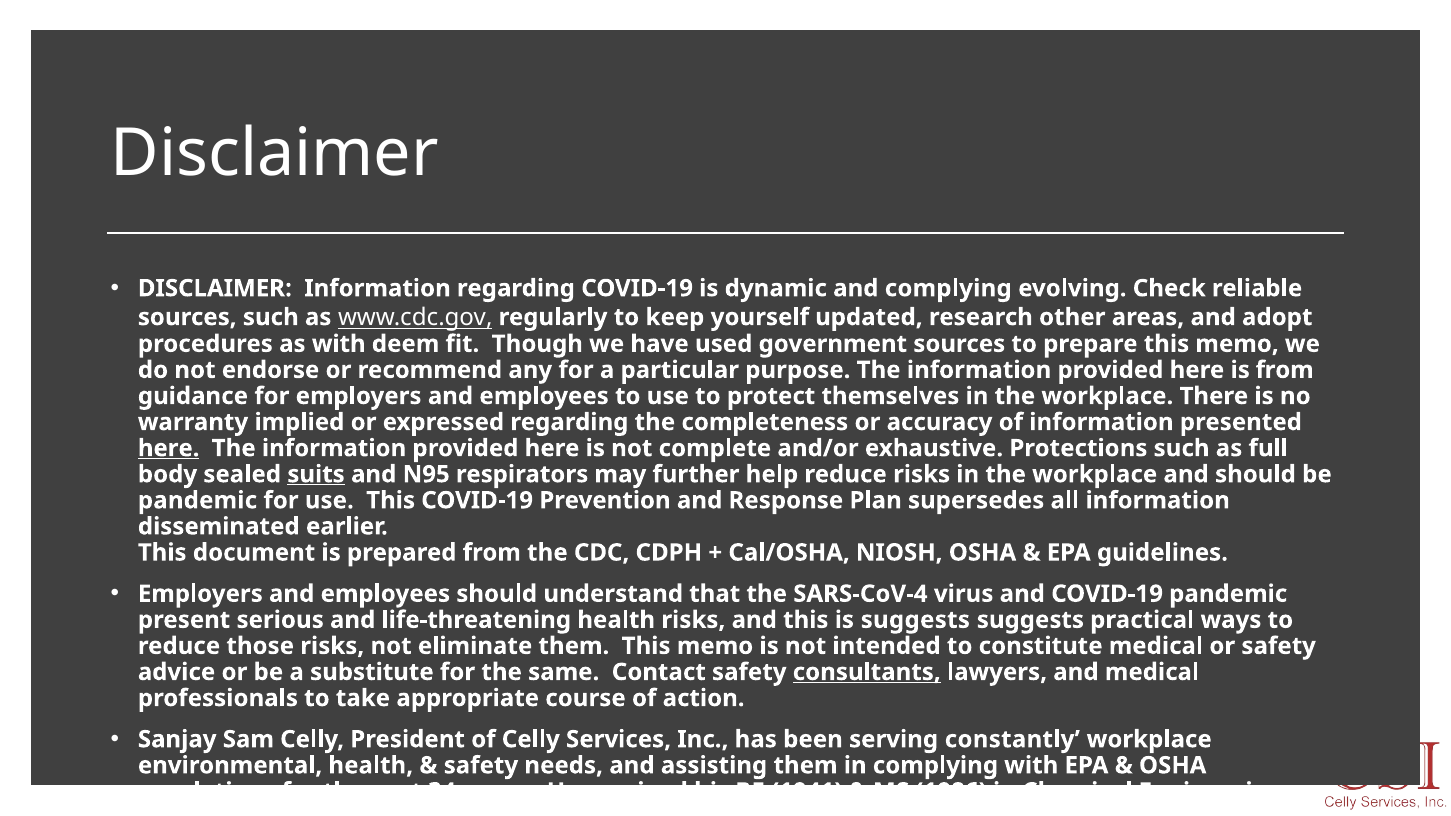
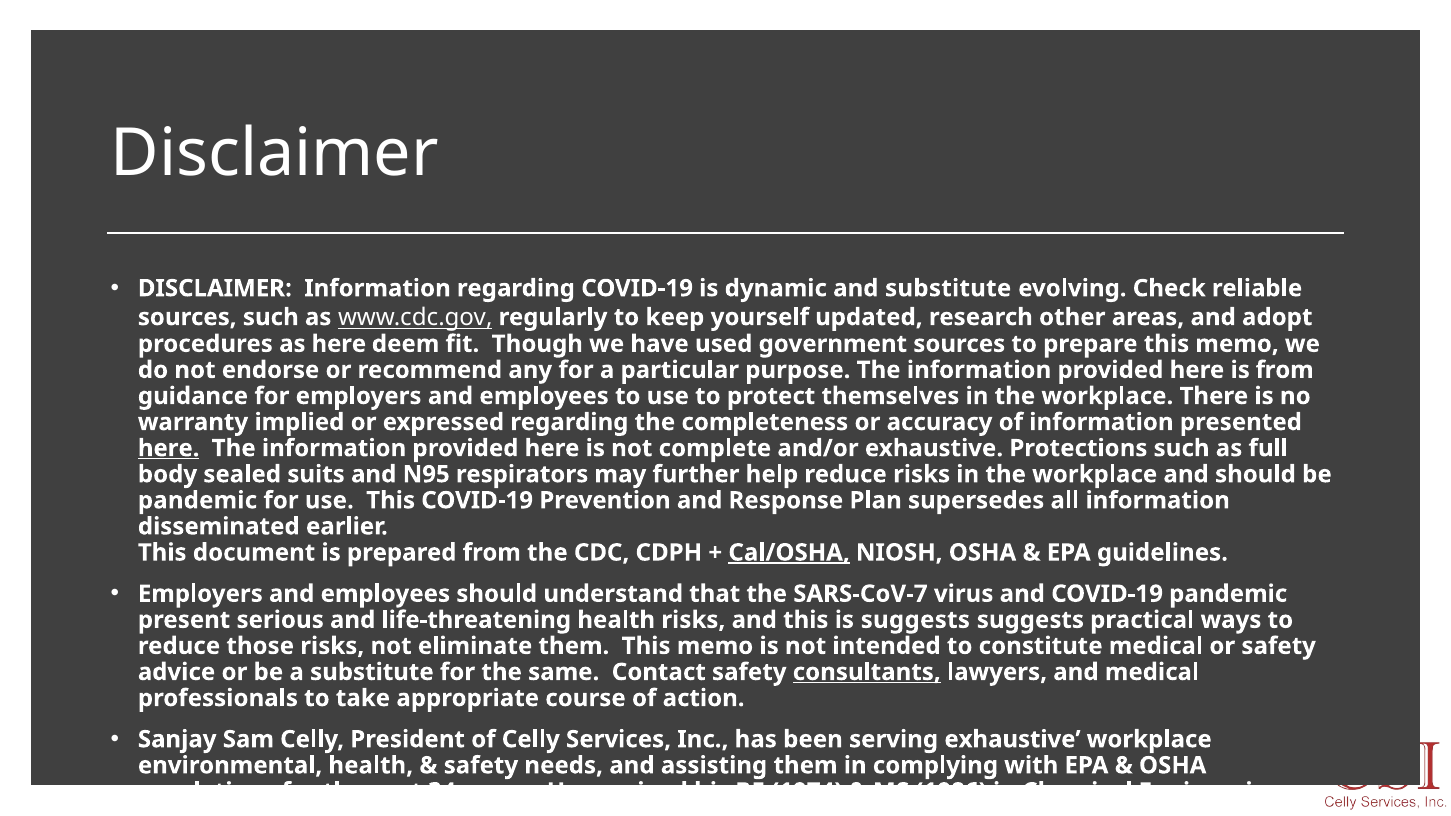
and complying: complying -> substitute
as with: with -> here
suits underline: present -> none
Cal/OSHA underline: none -> present
SARS-CoV-4: SARS-CoV-4 -> SARS-CoV-7
serving constantly: constantly -> exhaustive
1941: 1941 -> 1974
